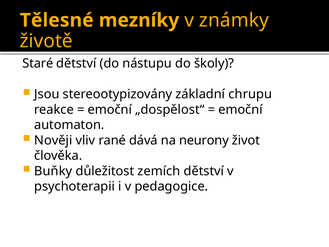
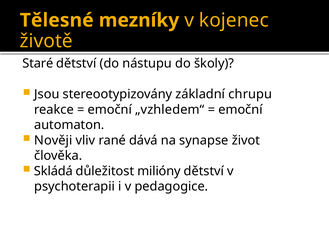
známky: známky -> kojenec
„dospělost“: „dospělost“ -> „vzhledem“
neurony: neurony -> synapse
Buňky: Buňky -> Skládá
zemích: zemích -> milióny
